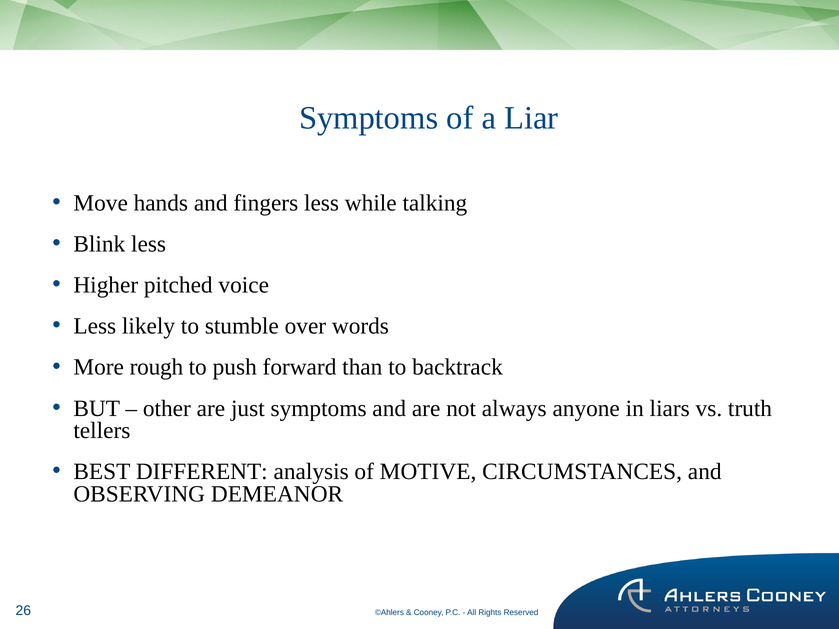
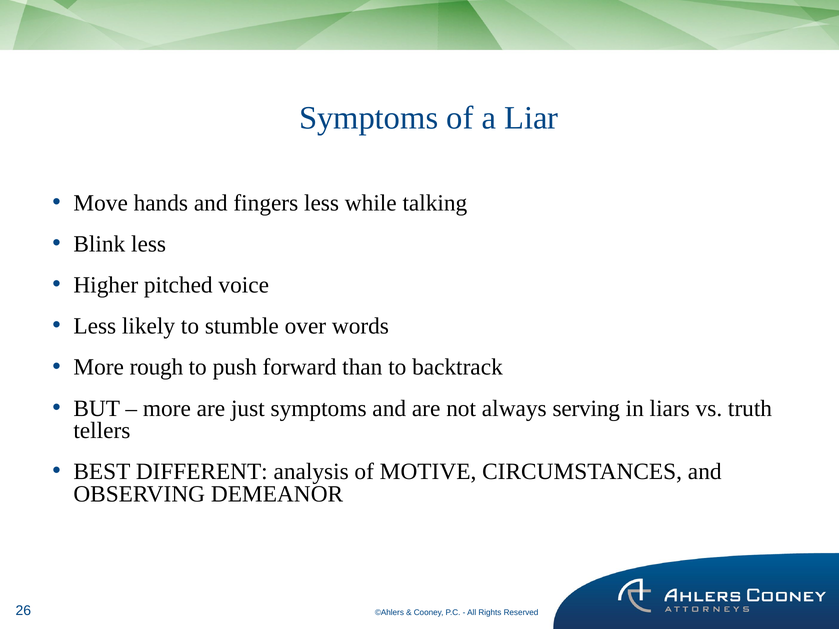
other at (167, 409): other -> more
anyone: anyone -> serving
